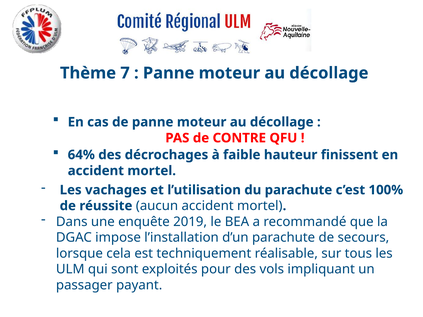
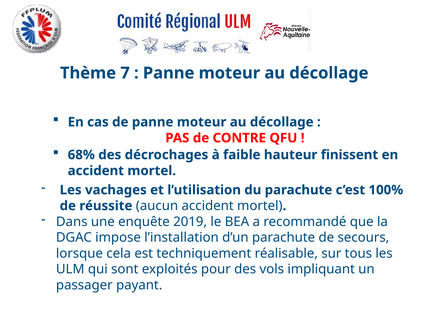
64%: 64% -> 68%
